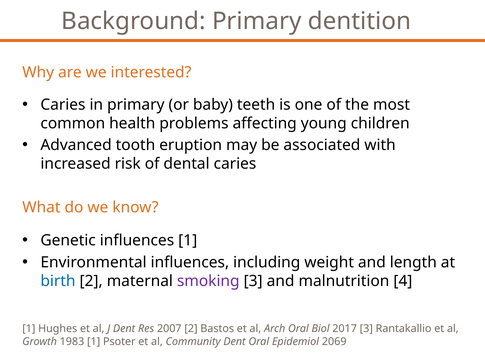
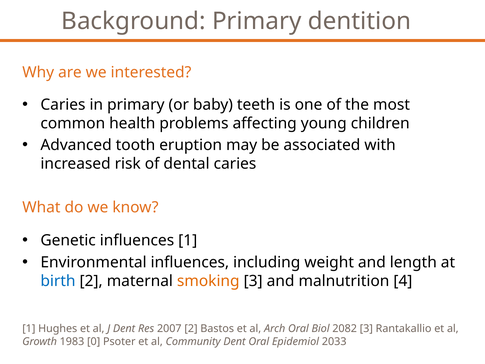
smoking colour: purple -> orange
2017: 2017 -> 2082
1983 1: 1 -> 0
2069: 2069 -> 2033
